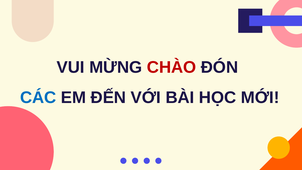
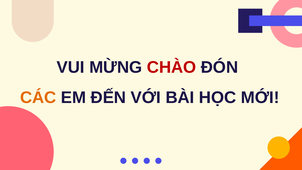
CÁC colour: blue -> orange
